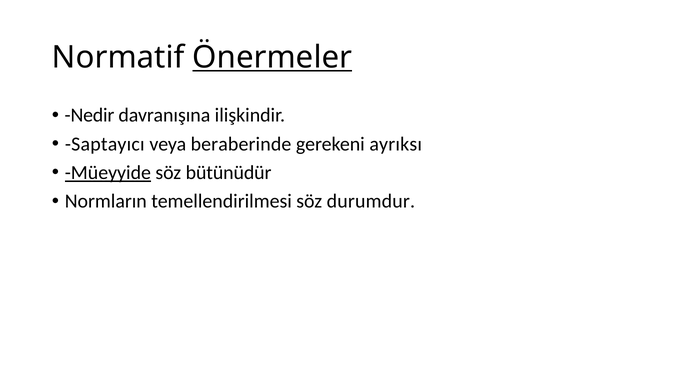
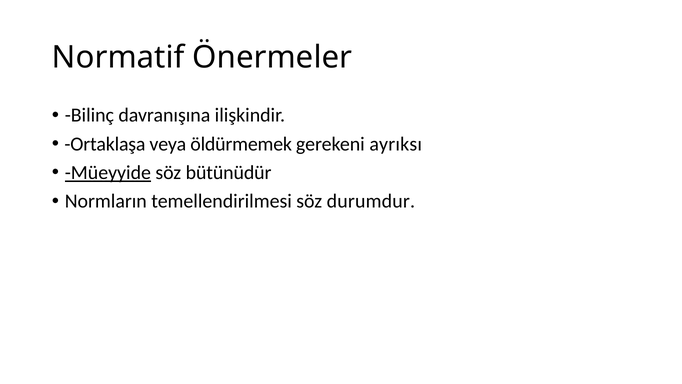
Önermeler underline: present -> none
Nedir: Nedir -> Bilinç
Saptayıcı: Saptayıcı -> Ortaklaşa
beraberinde: beraberinde -> öldürmemek
